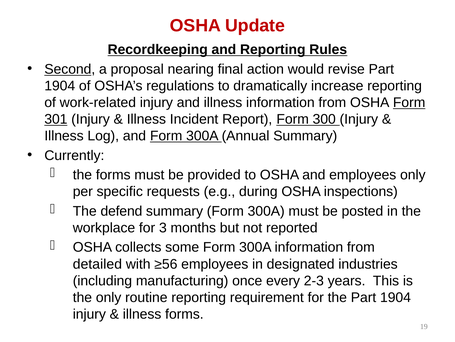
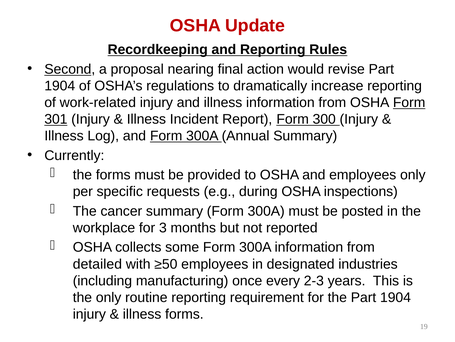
defend: defend -> cancer
≥56: ≥56 -> ≥50
